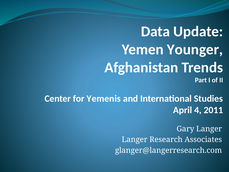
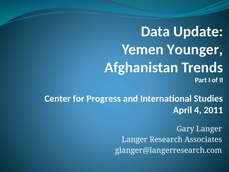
Yemenis: Yemenis -> Progress
